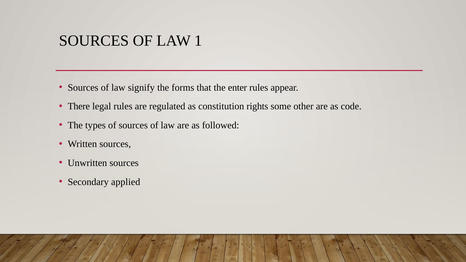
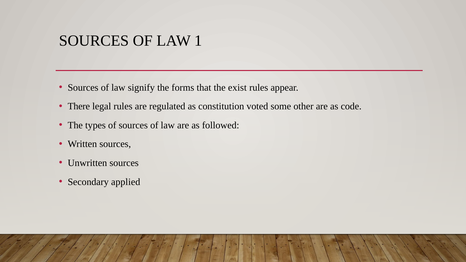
enter: enter -> exist
rights: rights -> voted
